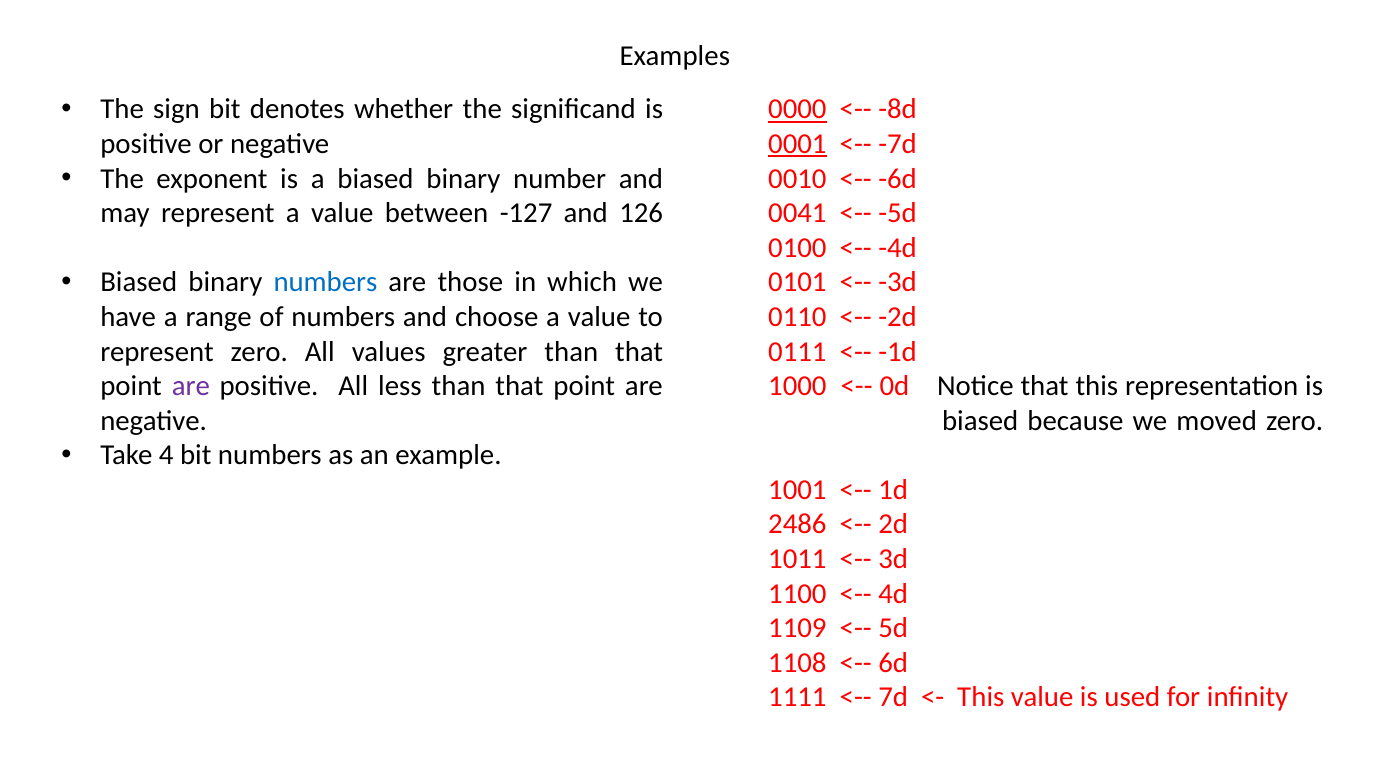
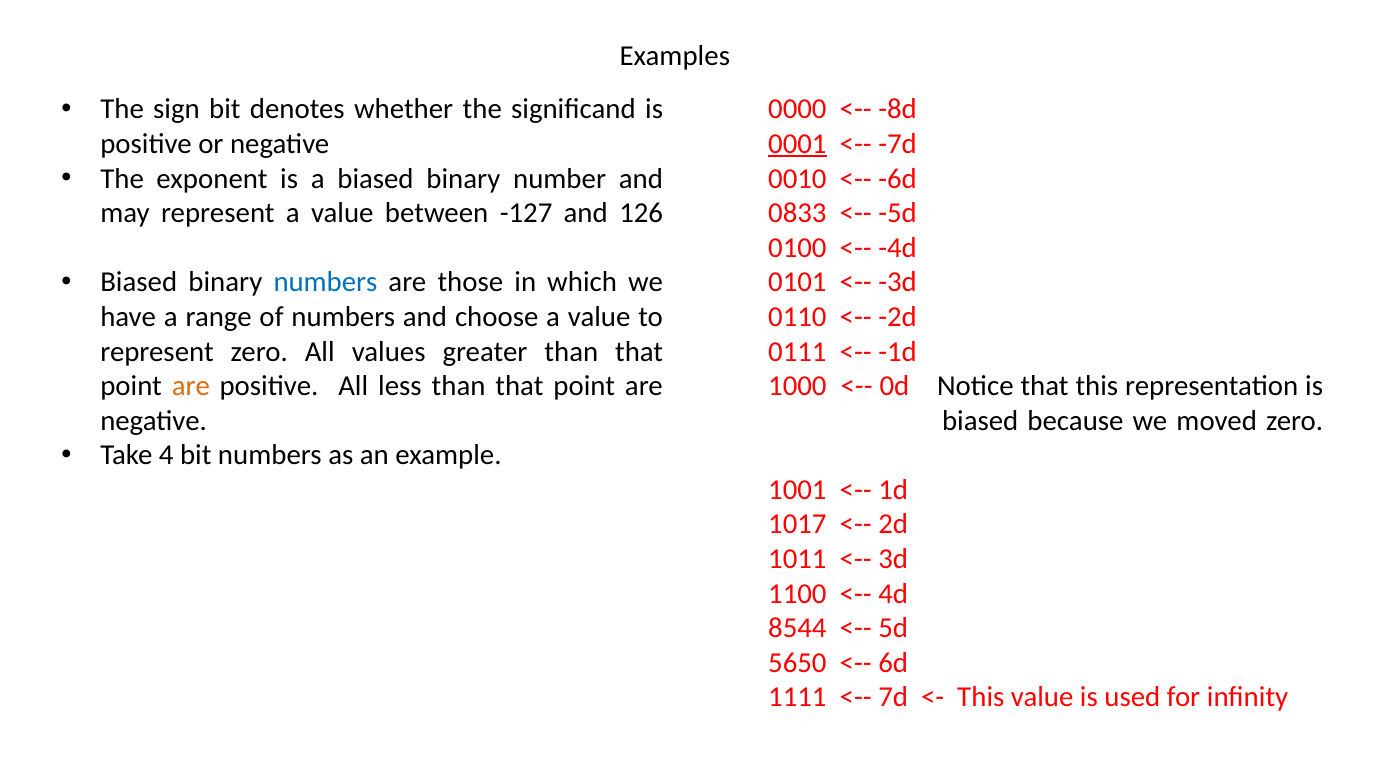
0000 underline: present -> none
0041: 0041 -> 0833
are at (191, 386) colour: purple -> orange
2486: 2486 -> 1017
1109: 1109 -> 8544
1108: 1108 -> 5650
